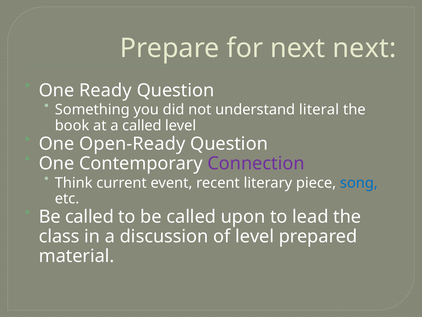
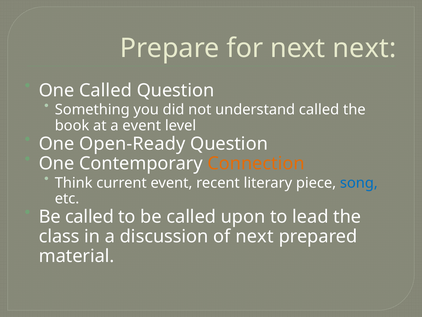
One Ready: Ready -> Called
understand literal: literal -> called
a called: called -> event
Connection colour: purple -> orange
of level: level -> next
